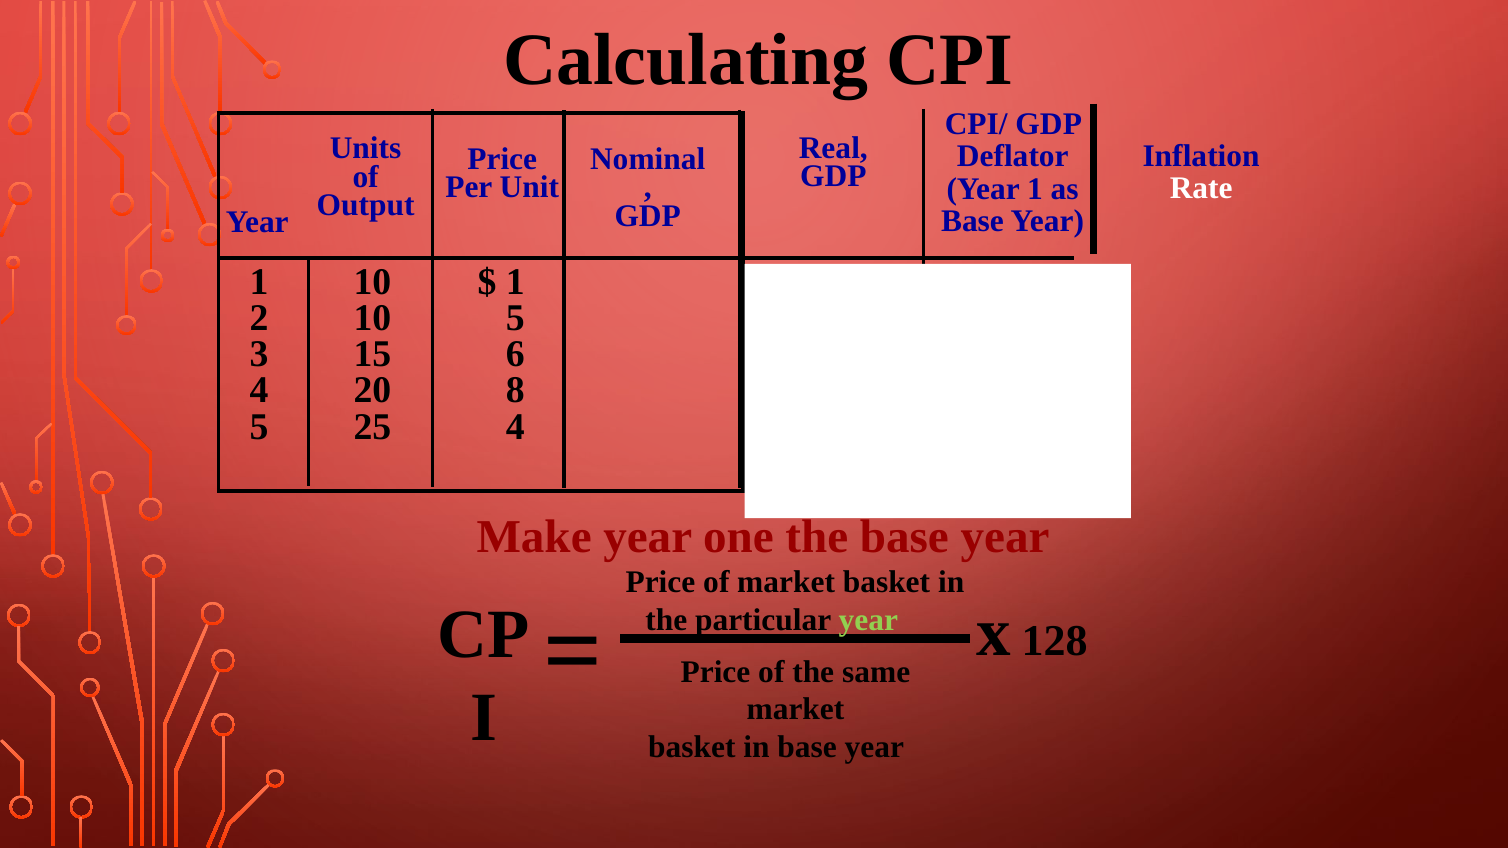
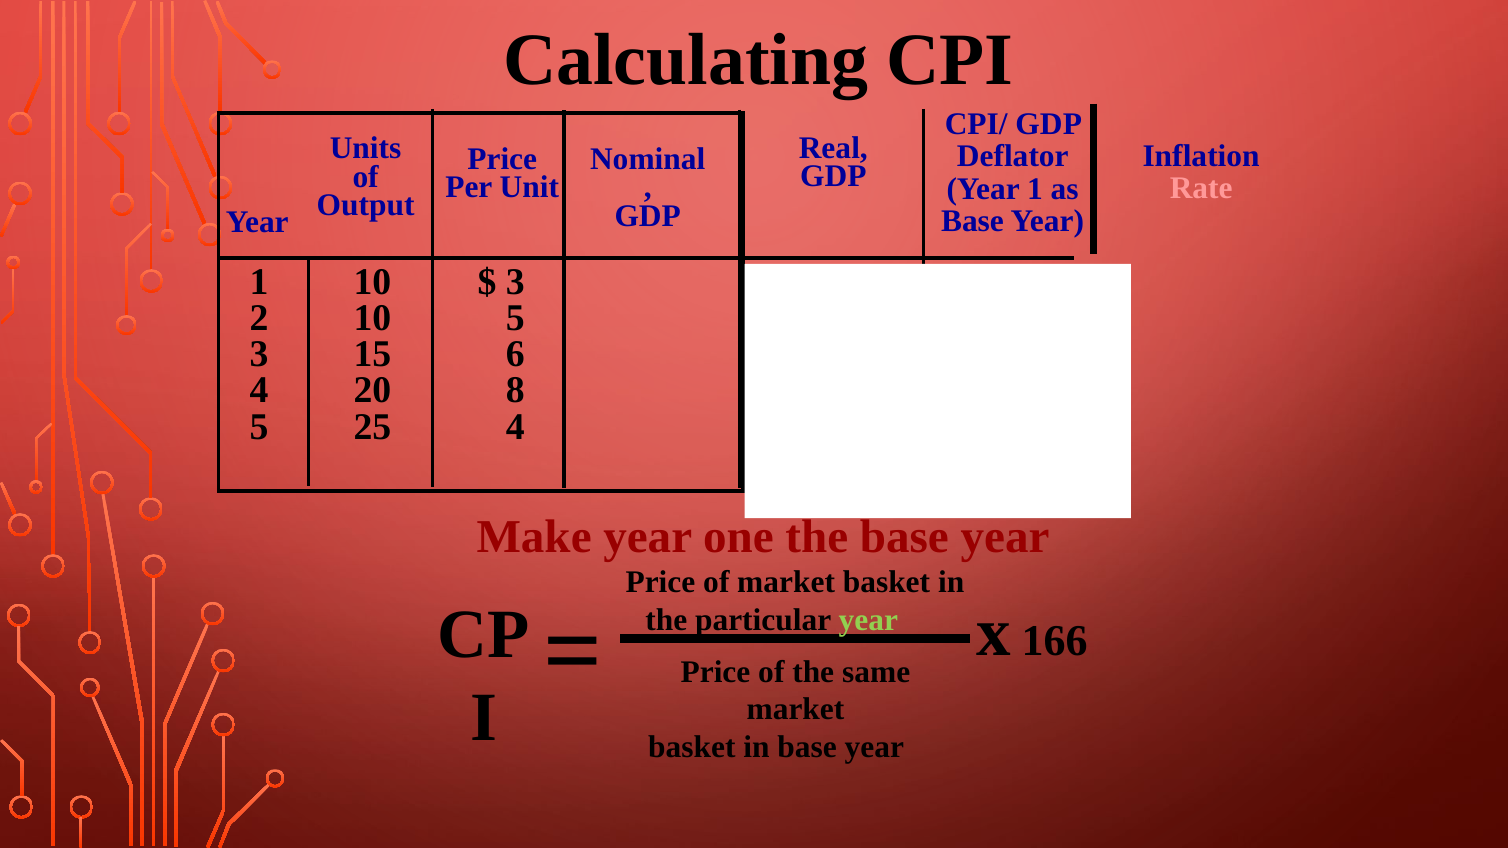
Rate colour: white -> pink
1 at (515, 282): 1 -> 3
128: 128 -> 166
